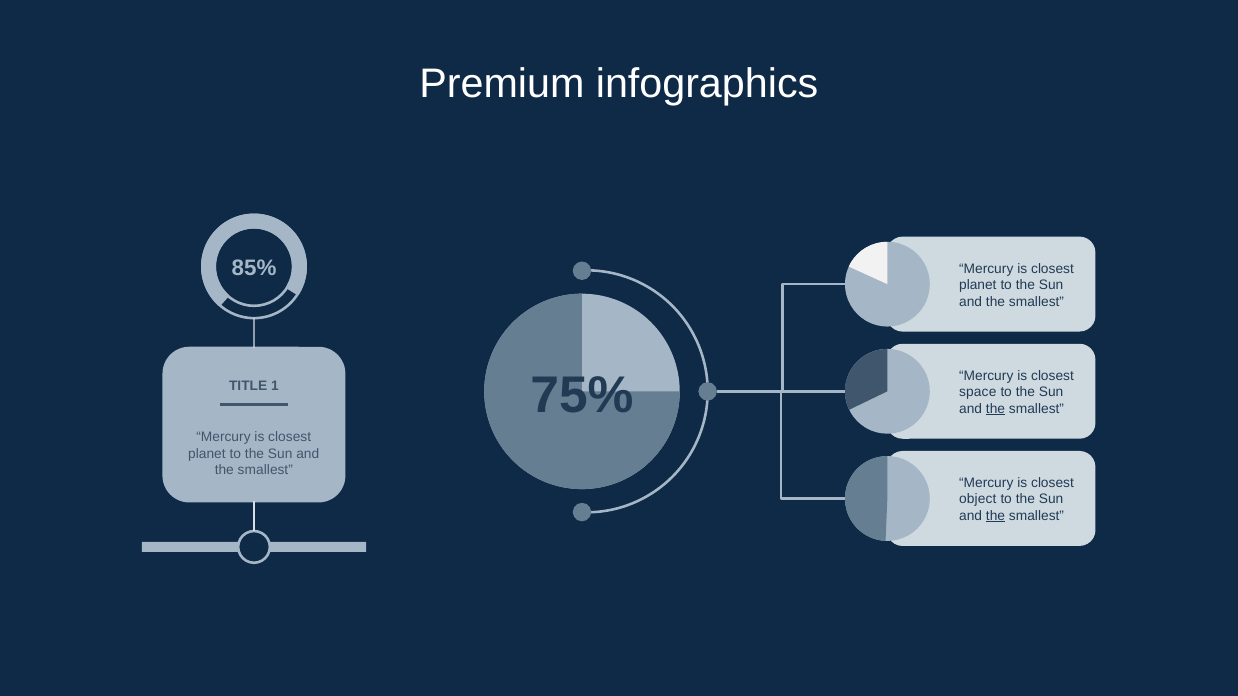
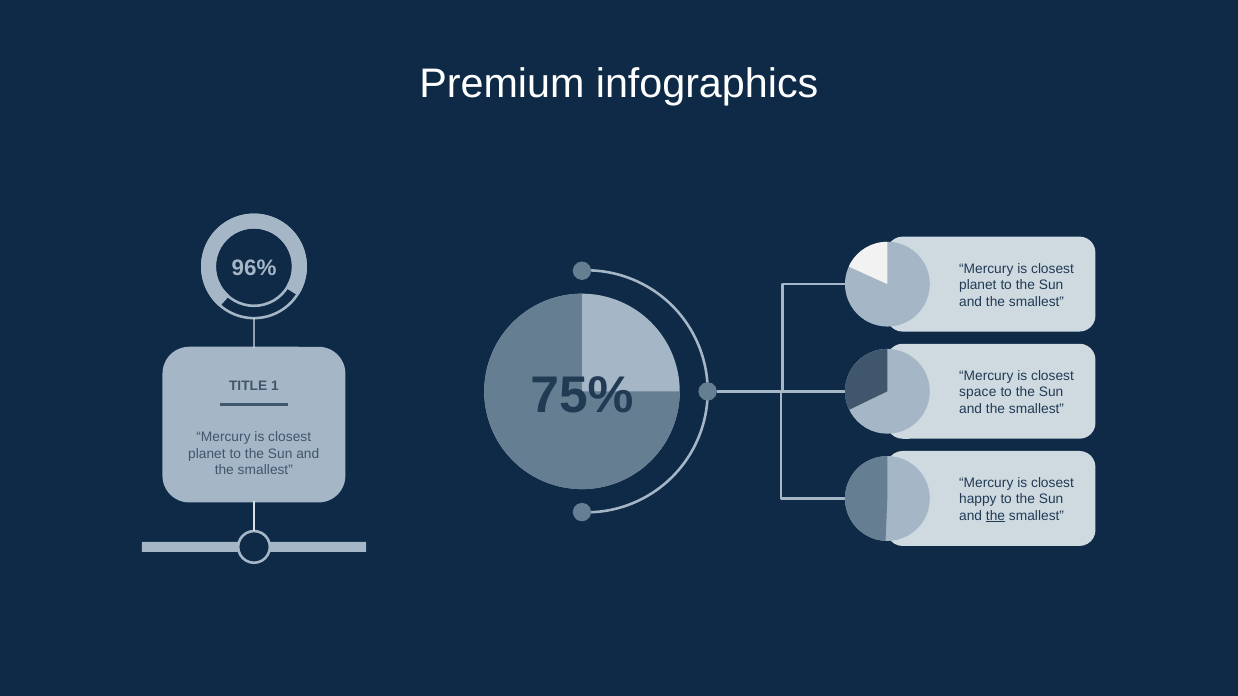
85%: 85% -> 96%
the at (995, 409) underline: present -> none
object: object -> happy
